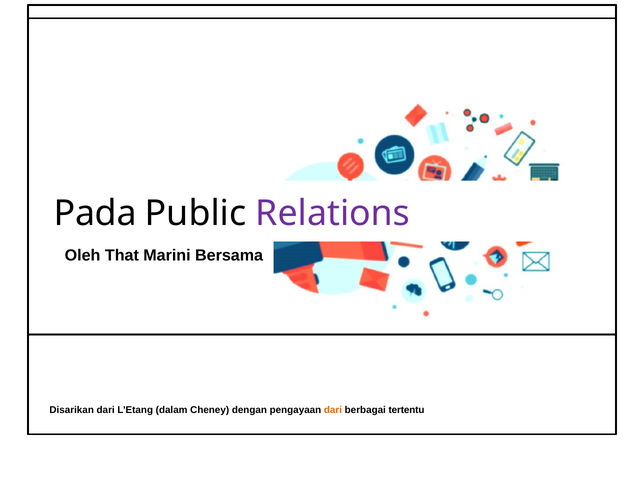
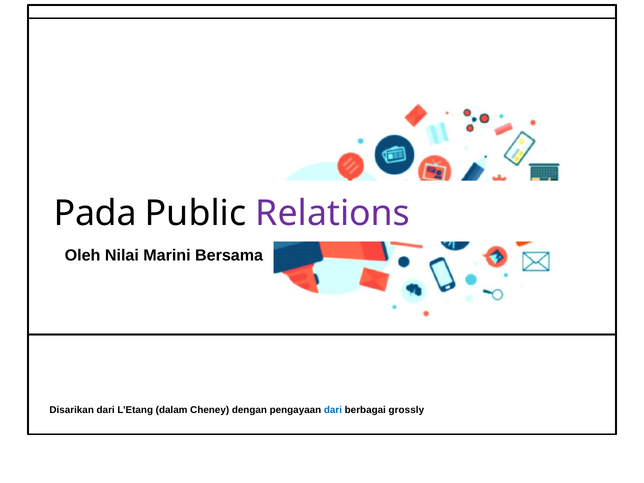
That: That -> Nilai
dari at (333, 410) colour: orange -> blue
tertentu: tertentu -> grossly
